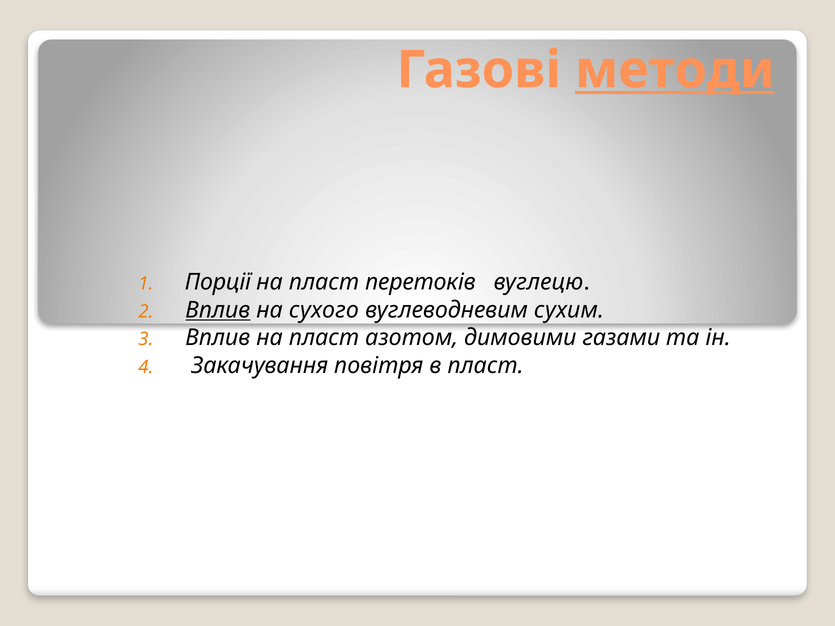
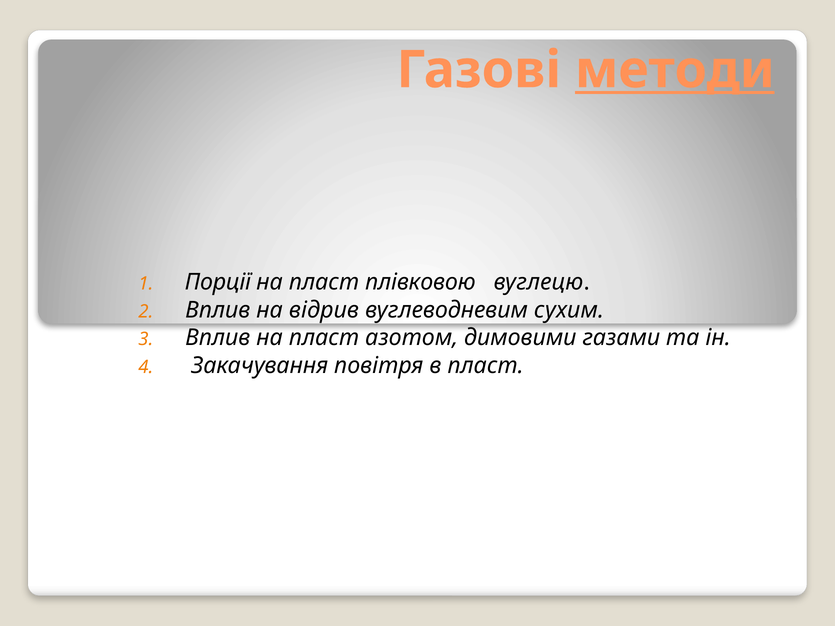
перетоків: перетоків -> плівковою
Вплив at (218, 310) underline: present -> none
сухого: сухого -> відрив
